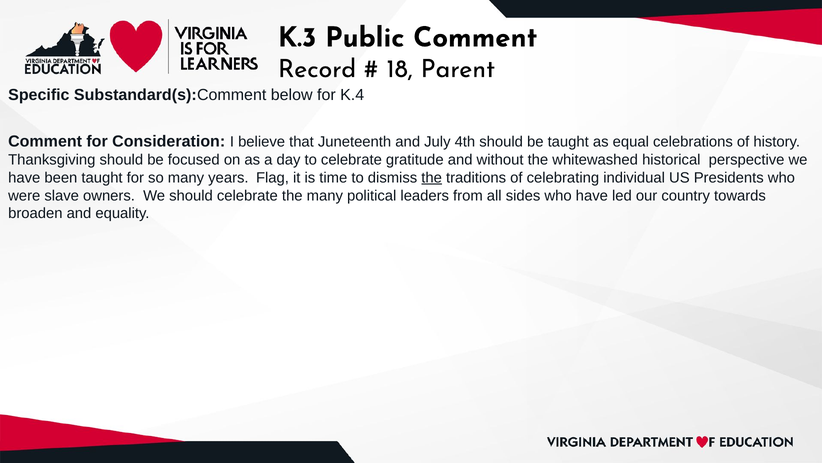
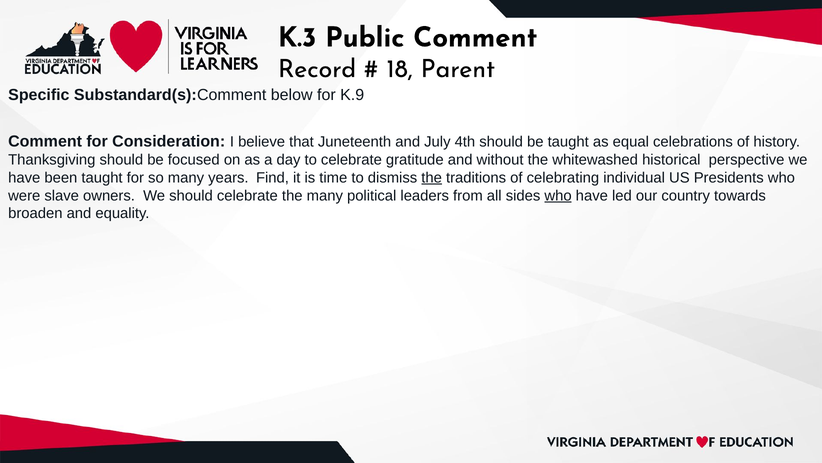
K.4: K.4 -> K.9
Flag: Flag -> Find
who at (558, 195) underline: none -> present
